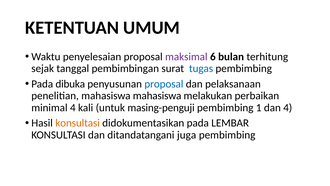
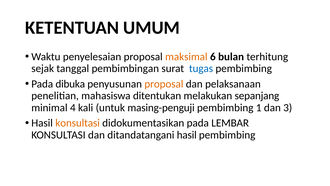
maksimal colour: purple -> orange
proposal at (164, 84) colour: blue -> orange
mahasiswa mahasiswa: mahasiswa -> ditentukan
perbaikan: perbaikan -> sepanjang
dan 4: 4 -> 3
ditandatangani juga: juga -> hasil
